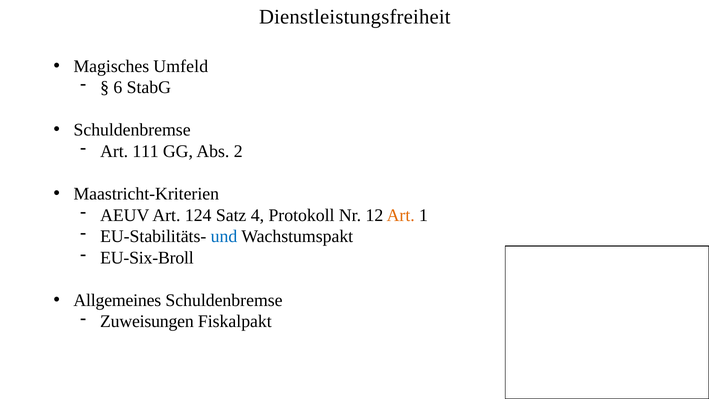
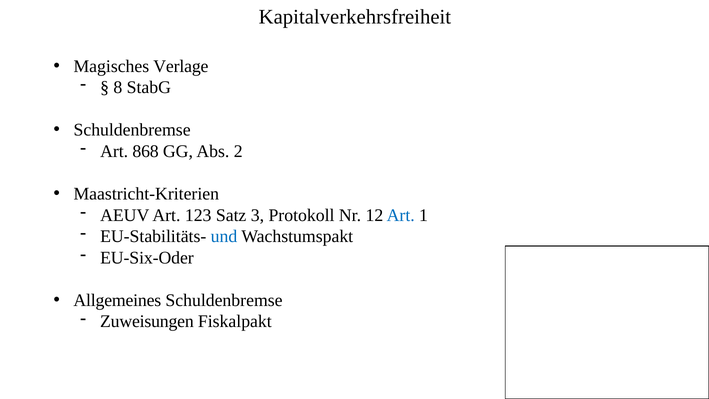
Dienstleistungsfreiheit: Dienstleistungsfreiheit -> Kapitalverkehrsfreiheit
Umfeld: Umfeld -> Verlage
6: 6 -> 8
111: 111 -> 868
124: 124 -> 123
4: 4 -> 3
Art at (401, 215) colour: orange -> blue
EU-Six-Broll: EU-Six-Broll -> EU-Six-Oder
